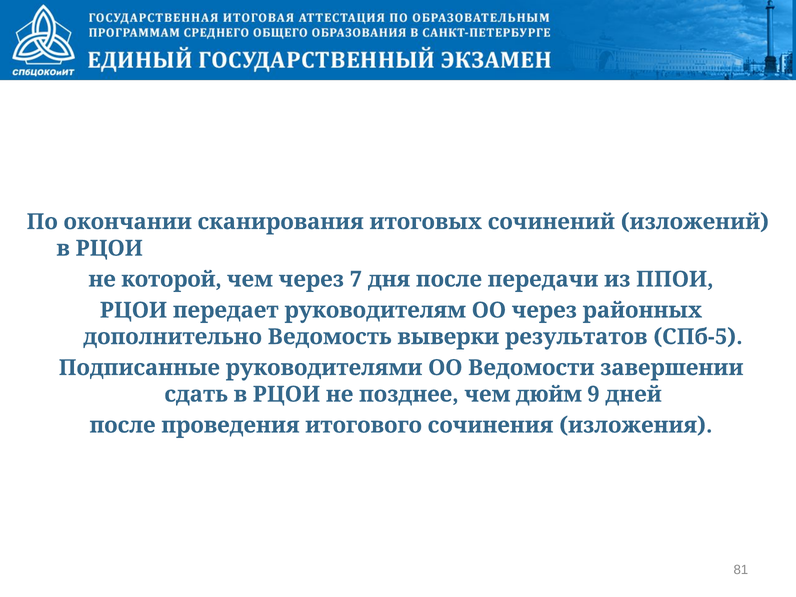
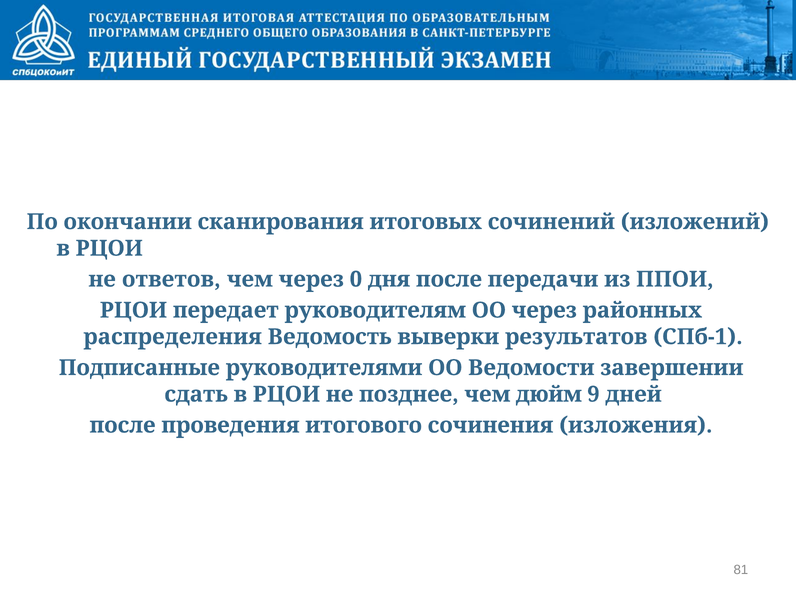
которой: которой -> ответов
7: 7 -> 0
дополнительно: дополнительно -> распределения
СПб-5: СПб-5 -> СПб-1
